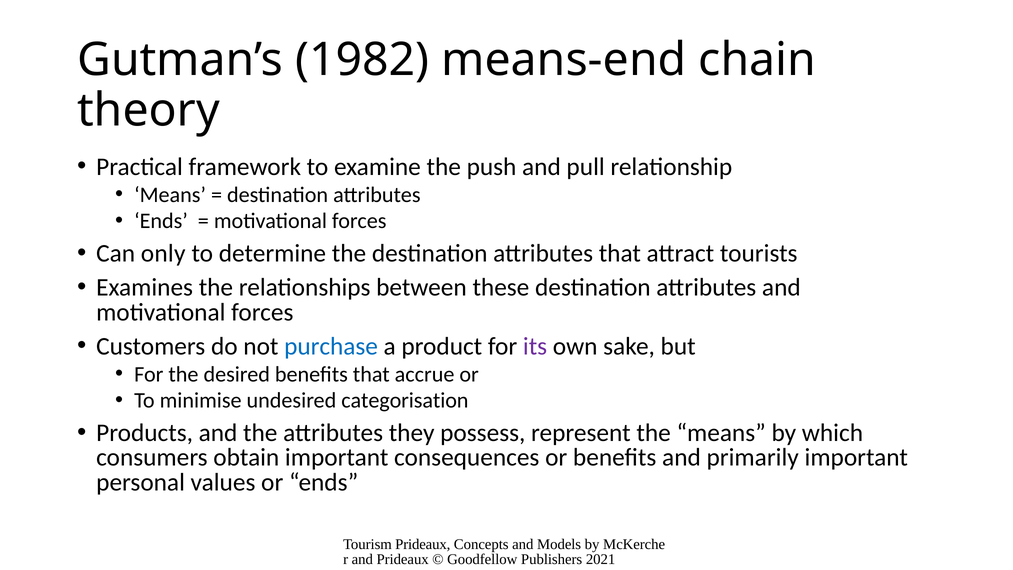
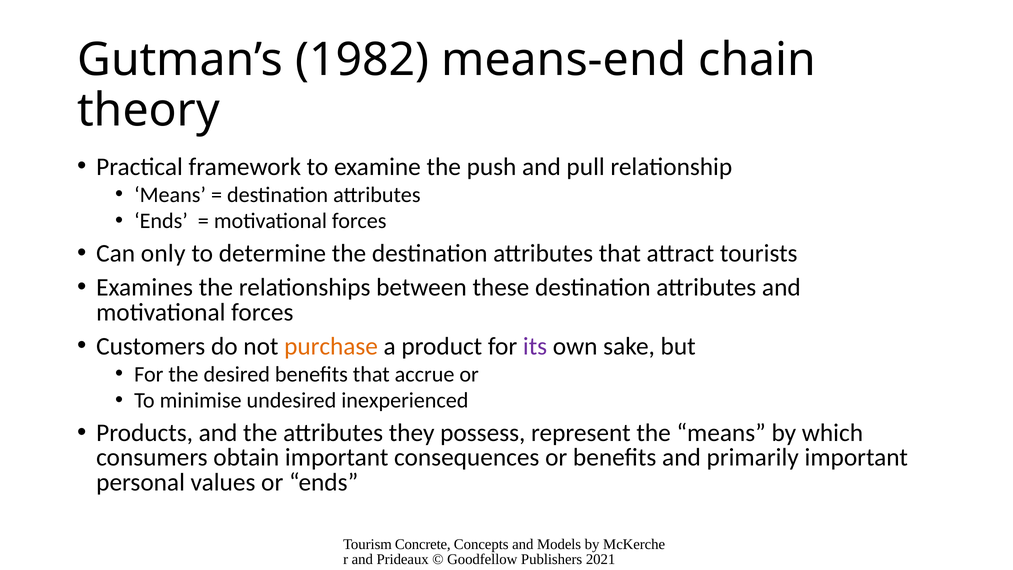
purchase colour: blue -> orange
categorisation: categorisation -> inexperienced
Tourism Prideaux: Prideaux -> Concrete
